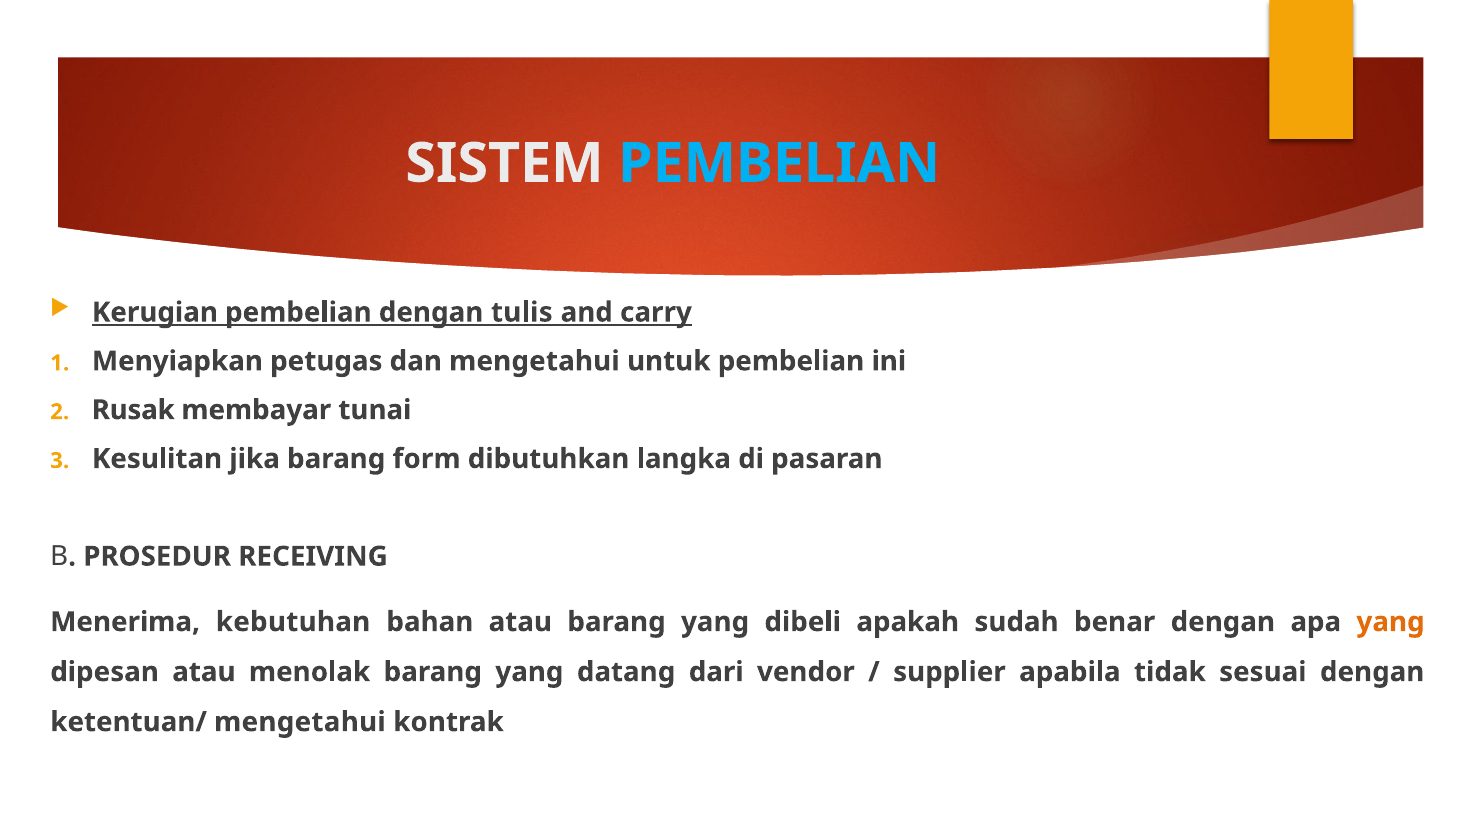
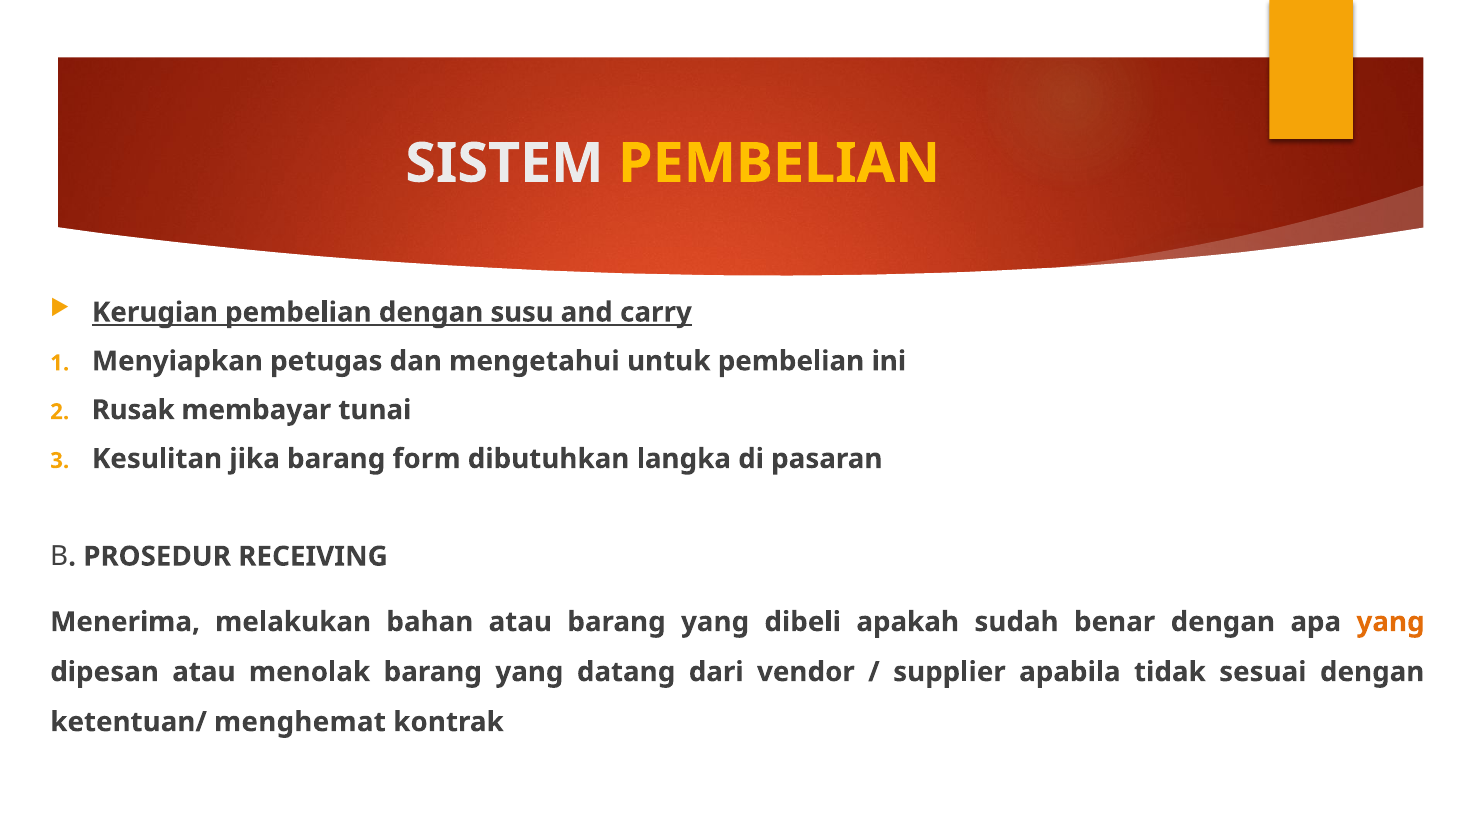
PEMBELIAN at (779, 163) colour: light blue -> yellow
tulis: tulis -> susu
kebutuhan: kebutuhan -> melakukan
ketentuan/ mengetahui: mengetahui -> menghemat
